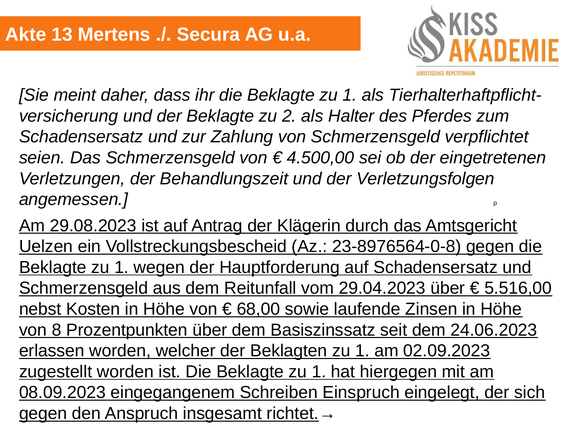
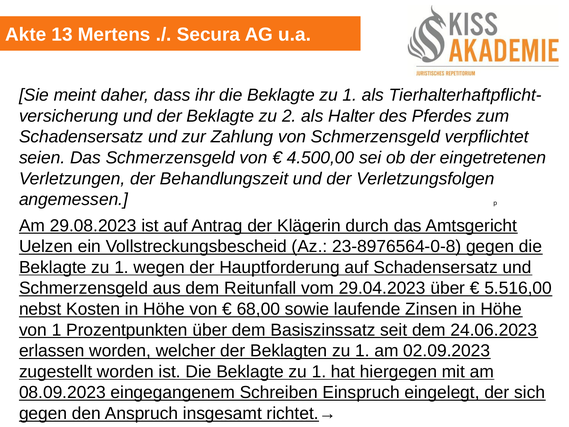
von 8: 8 -> 1
